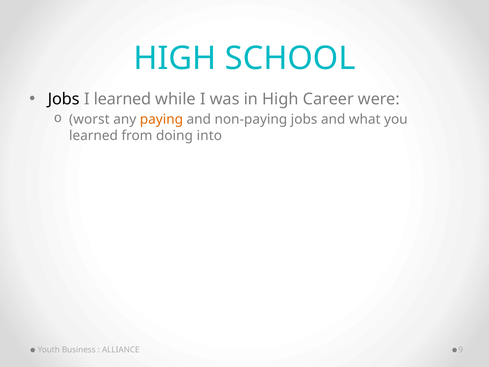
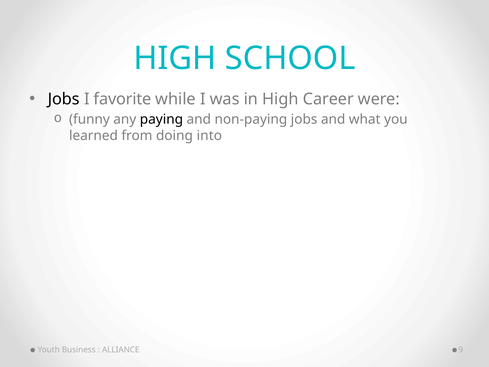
I learned: learned -> favorite
worst: worst -> funny
paying colour: orange -> black
